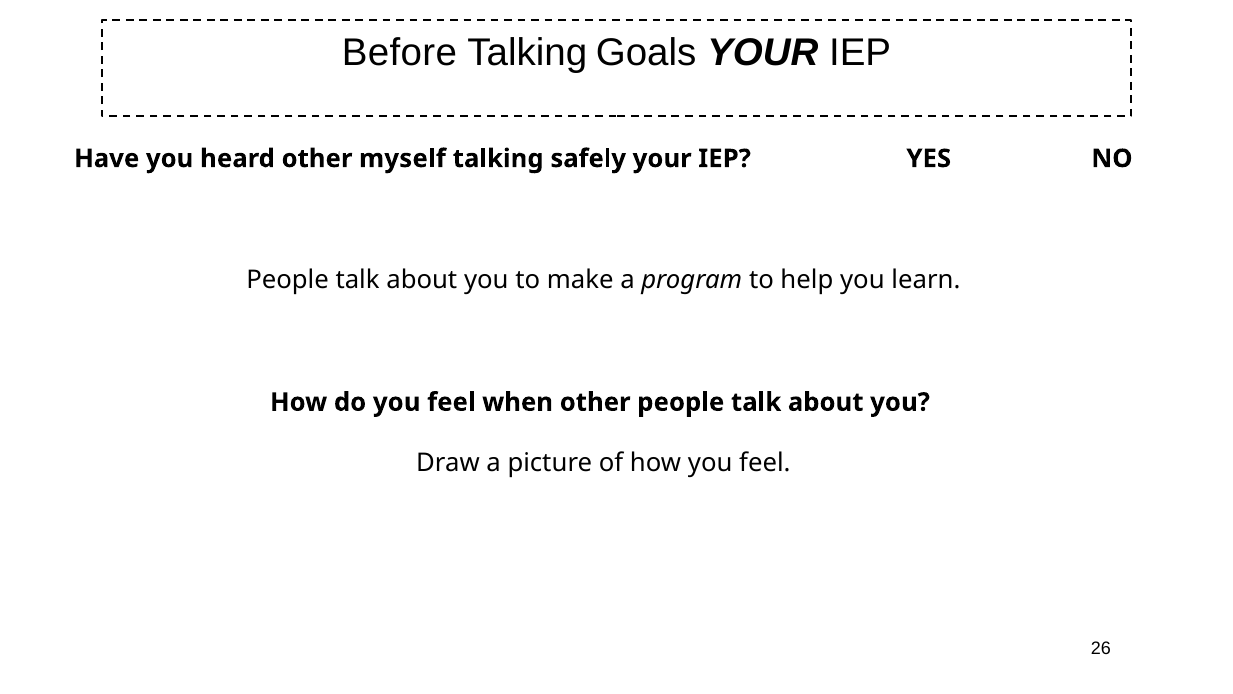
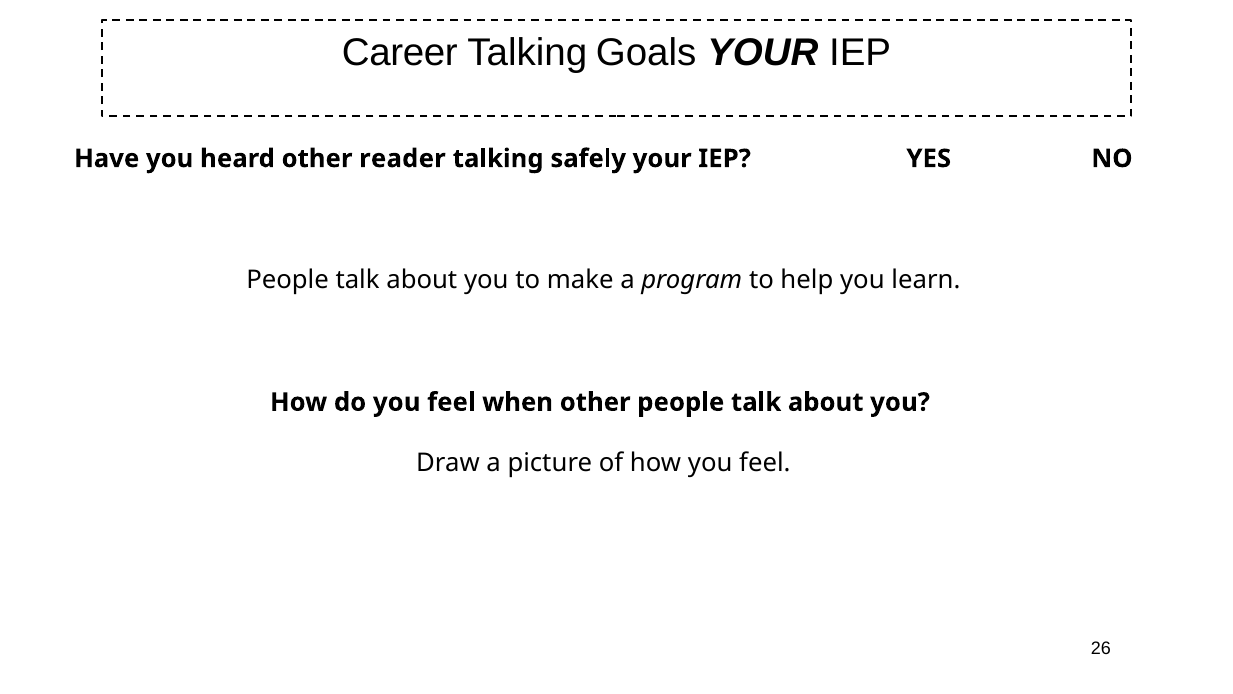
Before: Before -> Career
myself: myself -> reader
